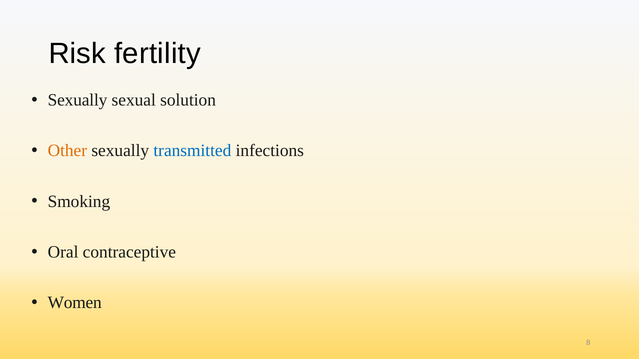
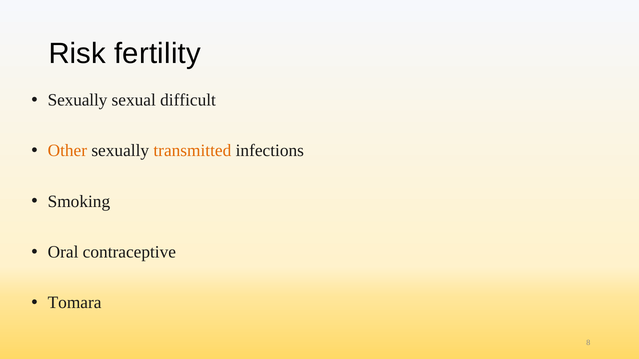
solution: solution -> difficult
transmitted colour: blue -> orange
Women: Women -> Tomara
